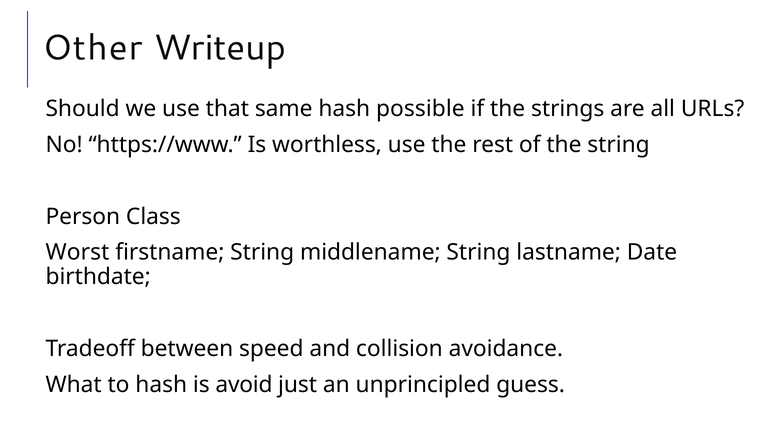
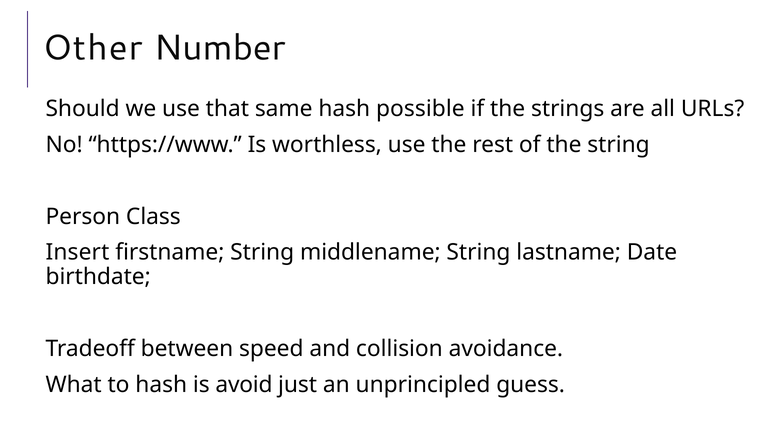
Writeup: Writeup -> Number
Worst: Worst -> Insert
